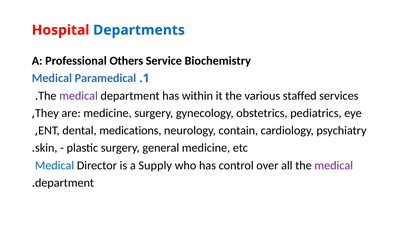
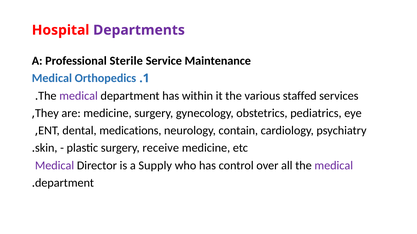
Departments colour: blue -> purple
Others: Others -> Sterile
Biochemistry: Biochemistry -> Maintenance
Paramedical: Paramedical -> Orthopedics
general: general -> receive
Medical at (55, 166) colour: blue -> purple
